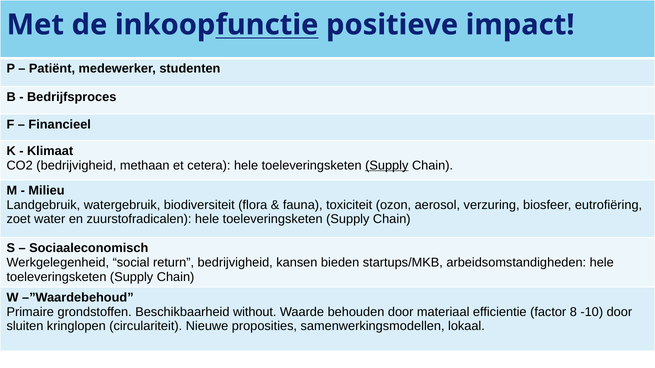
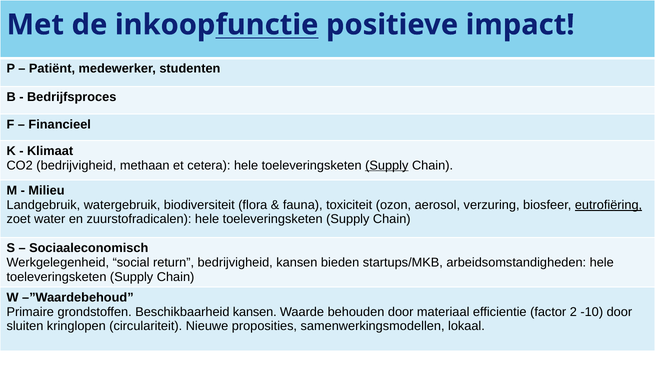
eutrofiëring underline: none -> present
Beschikbaarheid without: without -> kansen
8: 8 -> 2
